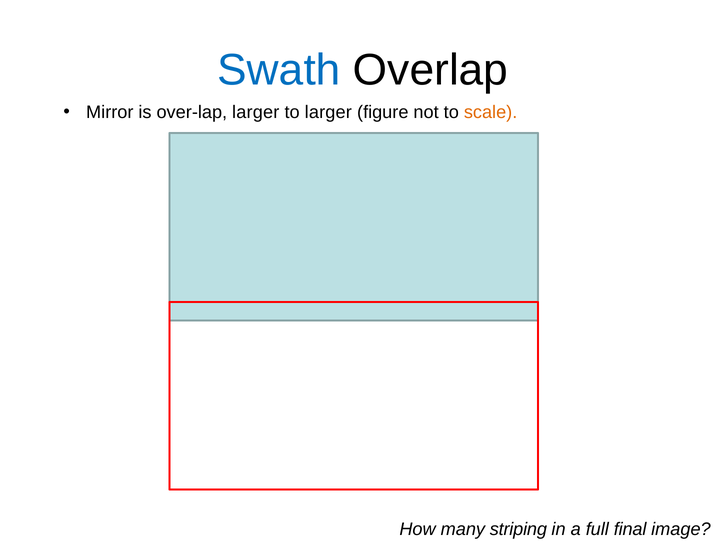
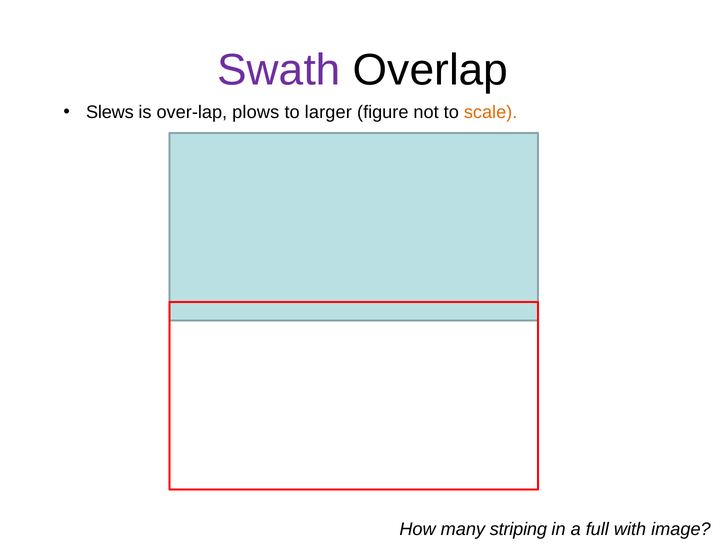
Swath colour: blue -> purple
Mirror: Mirror -> Slews
over-lap larger: larger -> plows
final: final -> with
